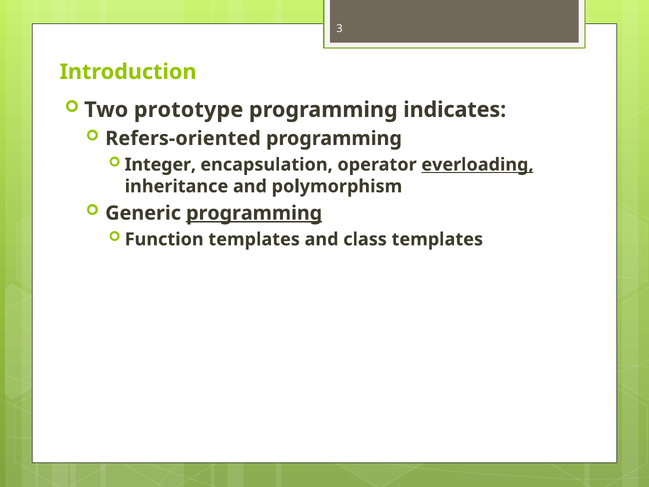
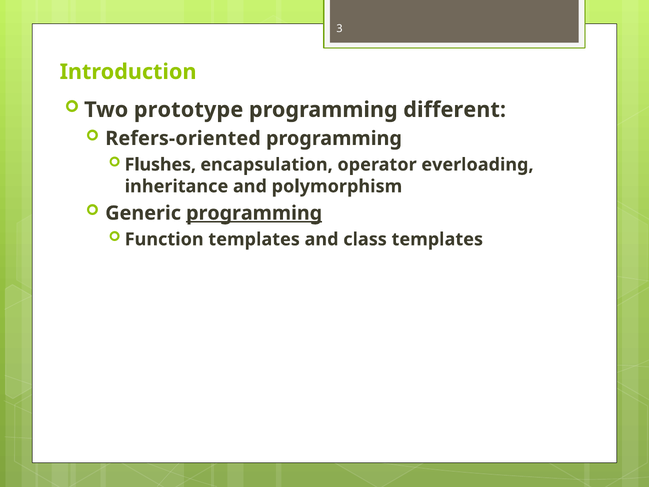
indicates: indicates -> different
Integer: Integer -> Flushes
everloading underline: present -> none
